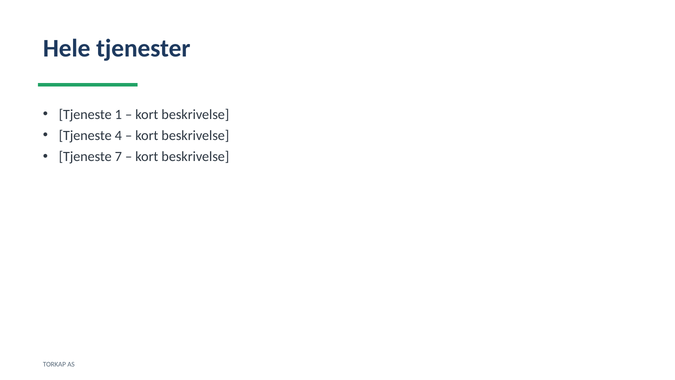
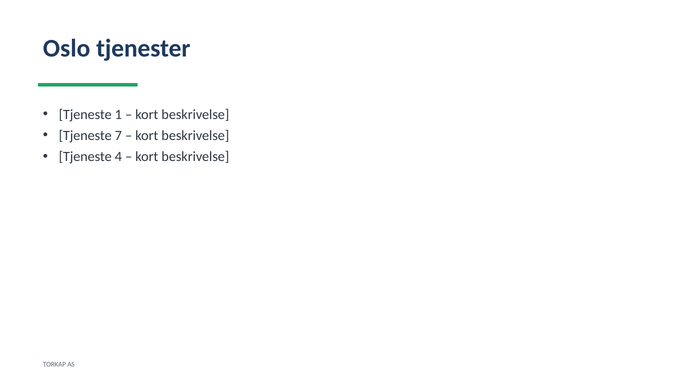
Hele: Hele -> Oslo
4: 4 -> 7
7: 7 -> 4
